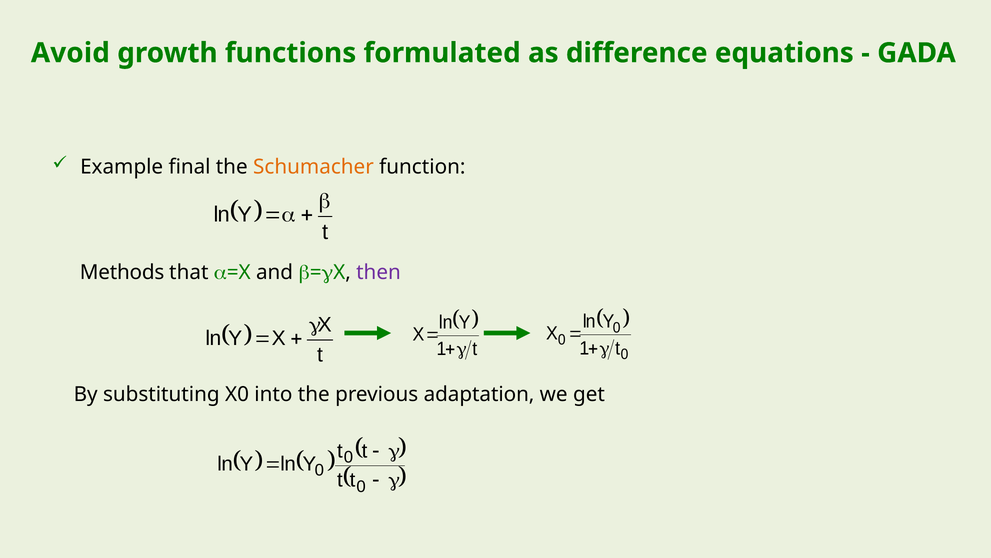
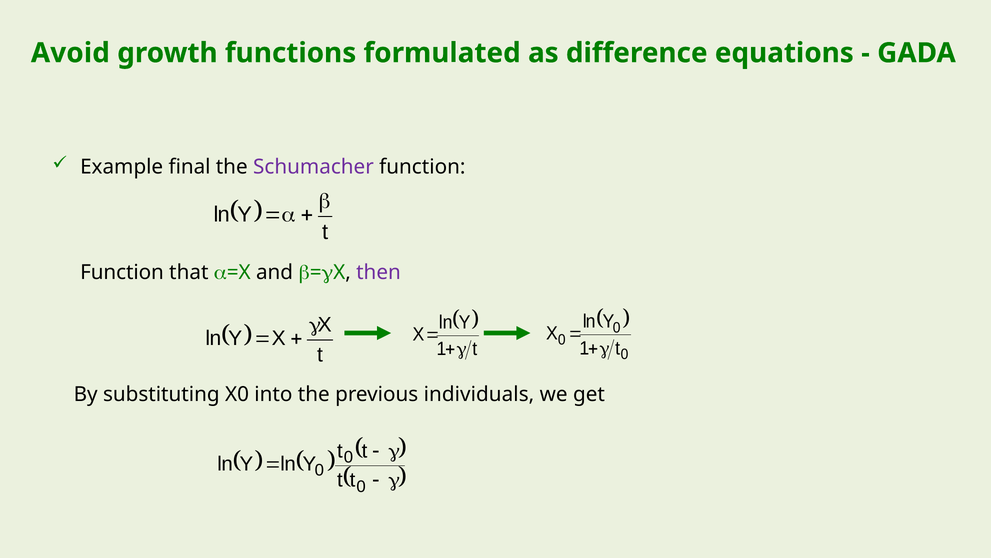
Schumacher colour: orange -> purple
Methods at (122, 272): Methods -> Function
adaptation: adaptation -> individuals
